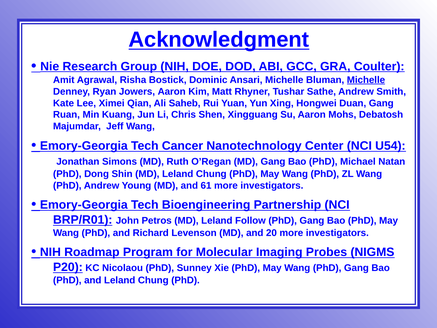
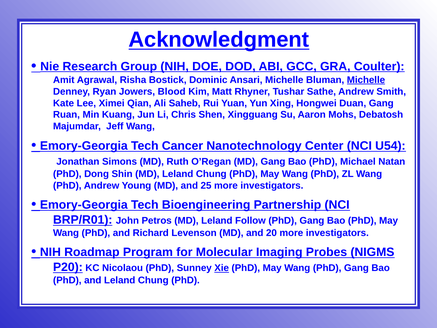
Jowers Aaron: Aaron -> Blood
61: 61 -> 25
Xie underline: none -> present
